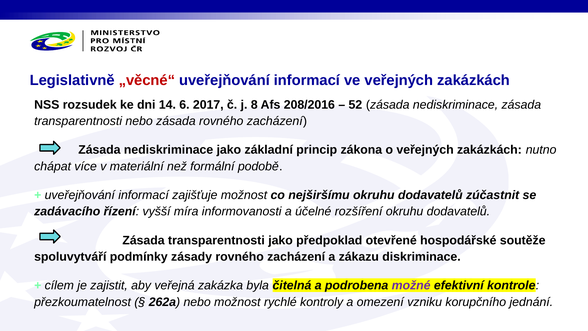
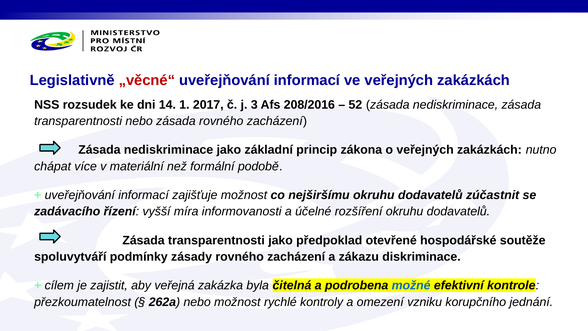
6: 6 -> 1
8: 8 -> 3
možné colour: purple -> blue
